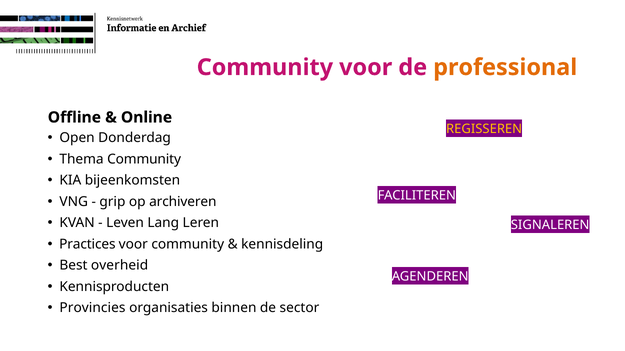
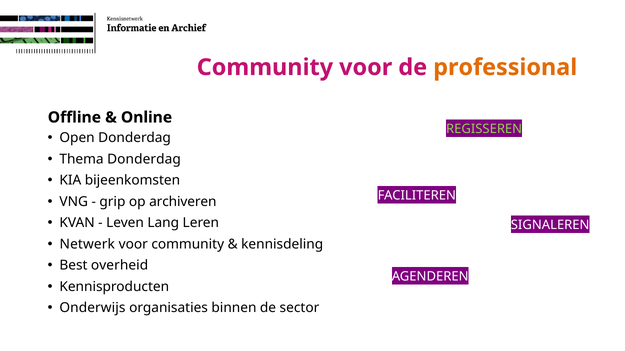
REGISSEREN colour: yellow -> light green
Thema Community: Community -> Donderdag
Practices: Practices -> Netwerk
Provincies: Provincies -> Onderwijs
